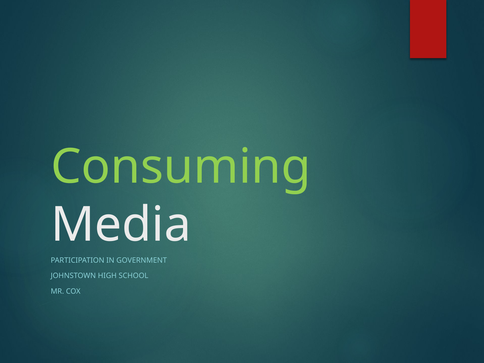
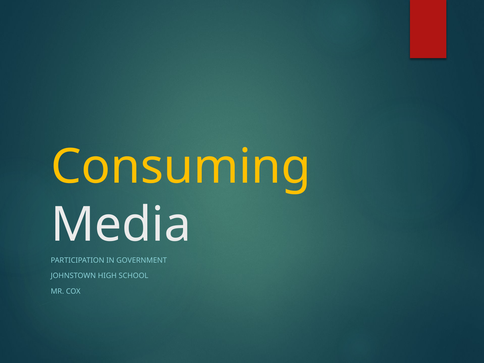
Consuming colour: light green -> yellow
